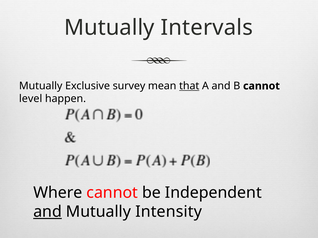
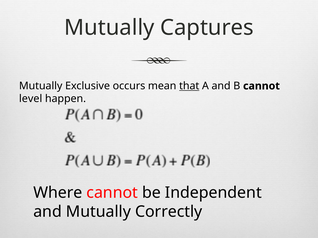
Intervals: Intervals -> Captures
survey: survey -> occurs
and at (48, 212) underline: present -> none
Intensity: Intensity -> Correctly
